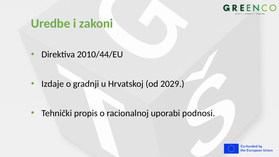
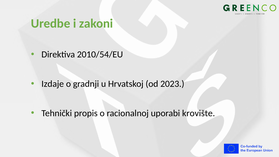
2010/44/EU: 2010/44/EU -> 2010/54/EU
2029: 2029 -> 2023
podnosi: podnosi -> krovište
